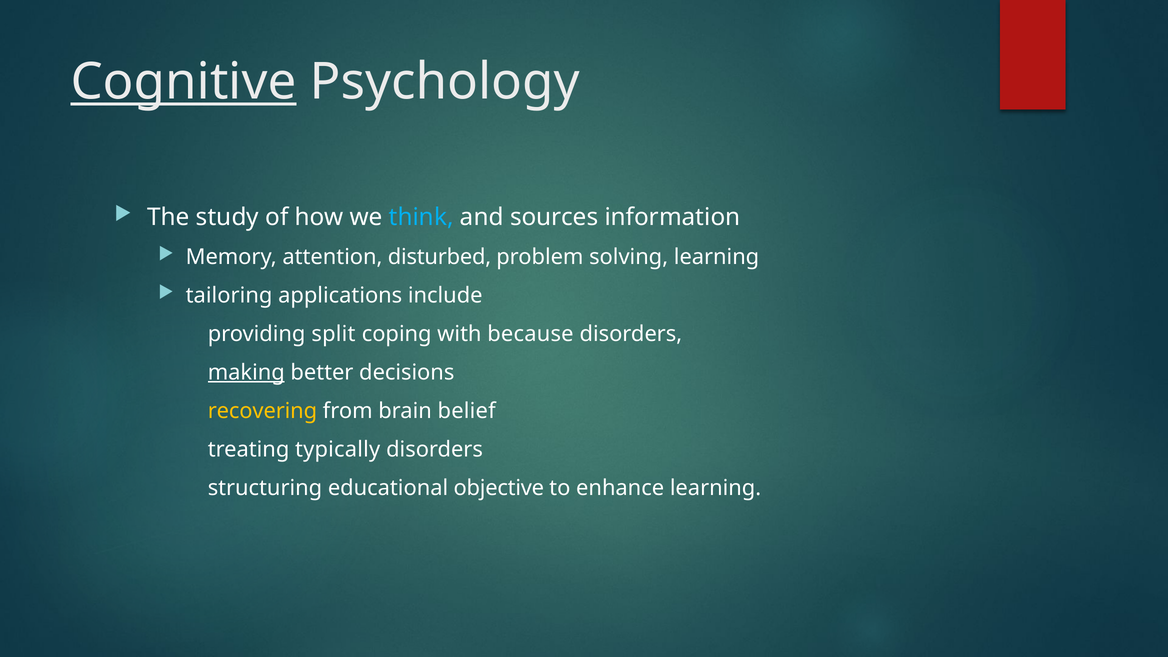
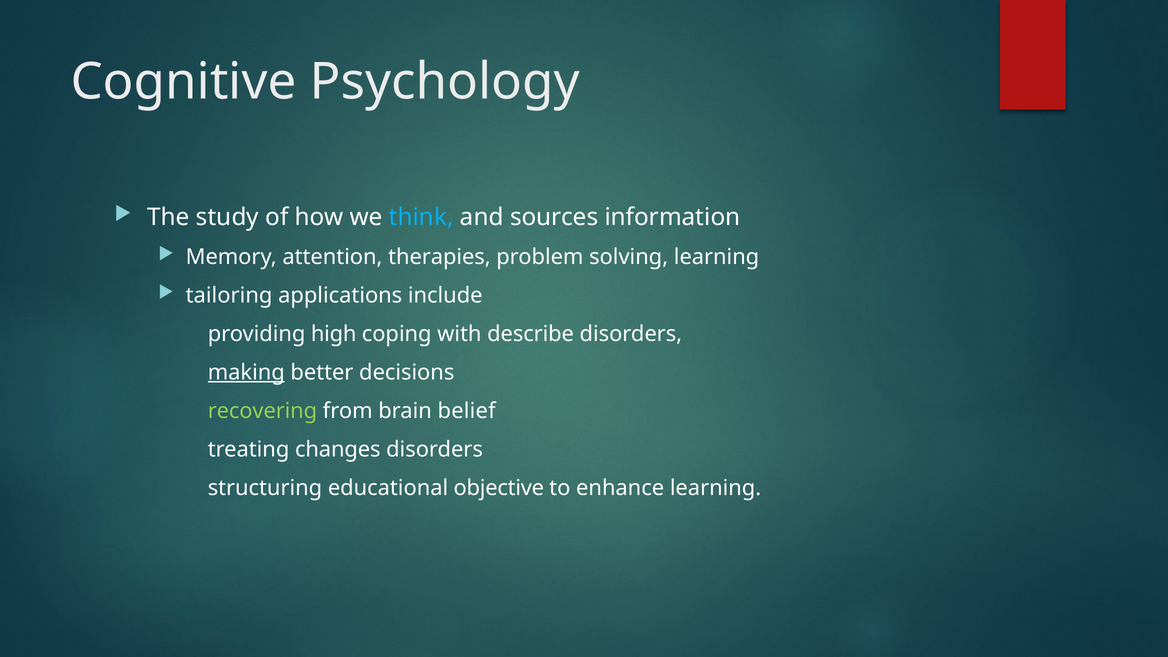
Cognitive underline: present -> none
disturbed: disturbed -> therapies
split: split -> high
because: because -> describe
recovering colour: yellow -> light green
typically: typically -> changes
